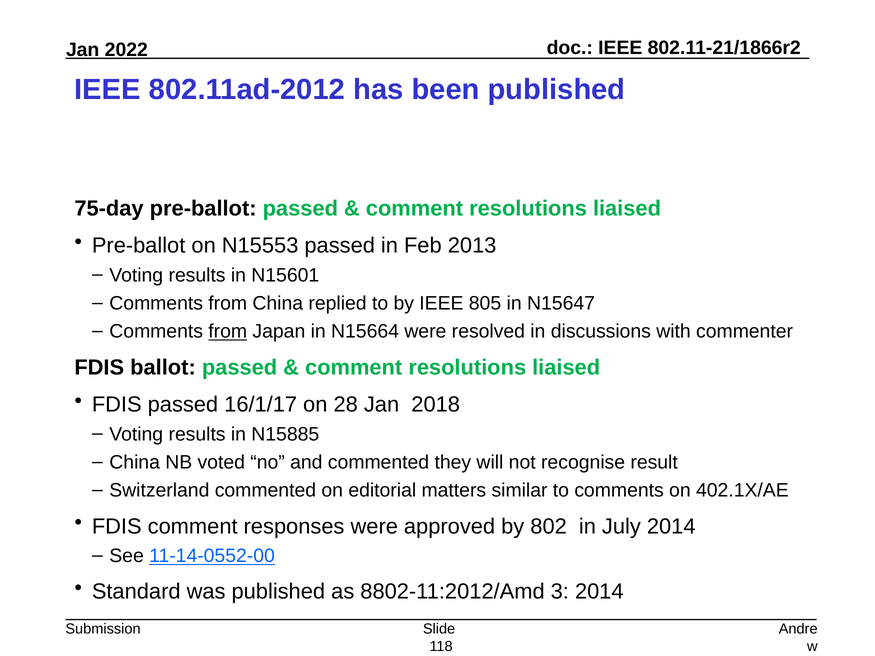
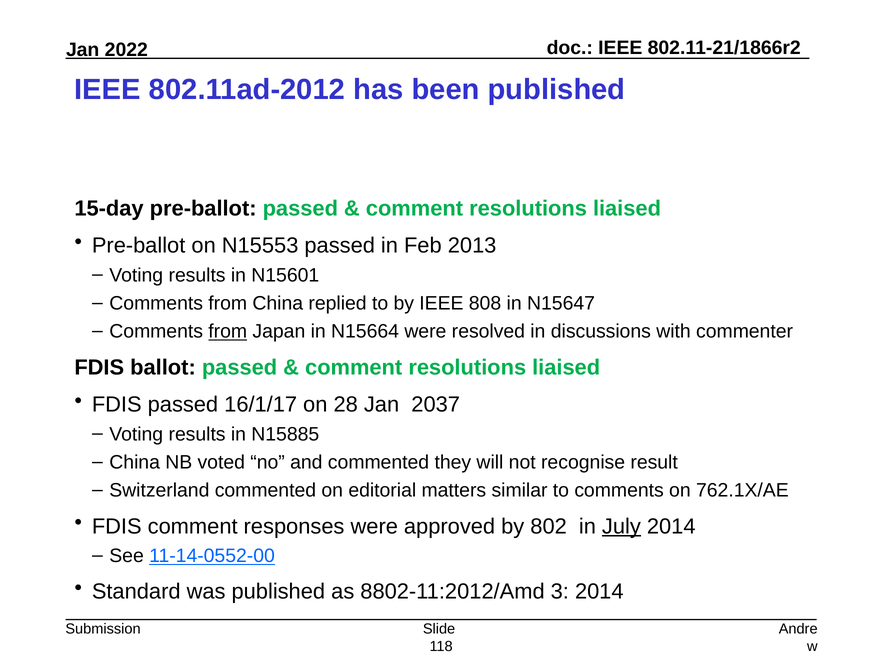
75-day: 75-day -> 15-day
805: 805 -> 808
2018: 2018 -> 2037
402.1X/AE: 402.1X/AE -> 762.1X/AE
July underline: none -> present
